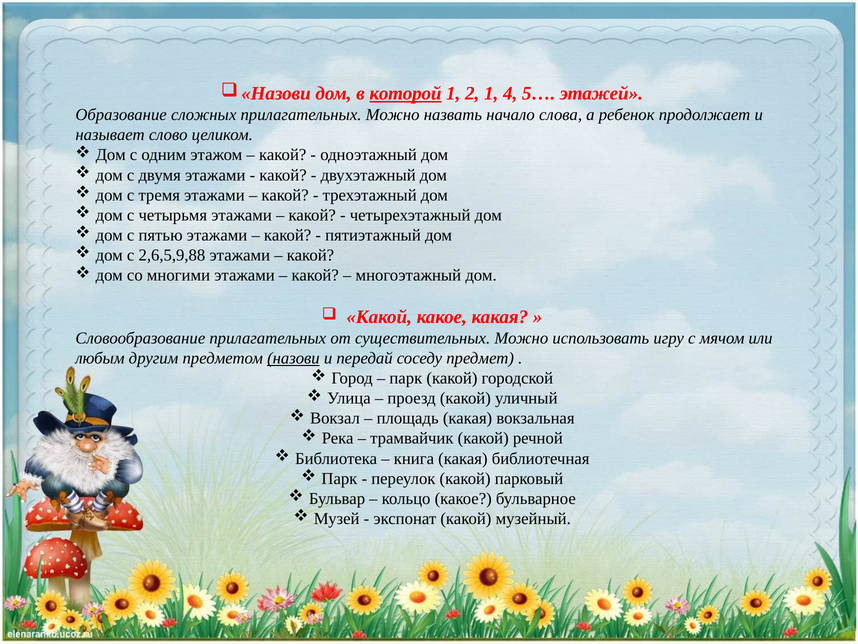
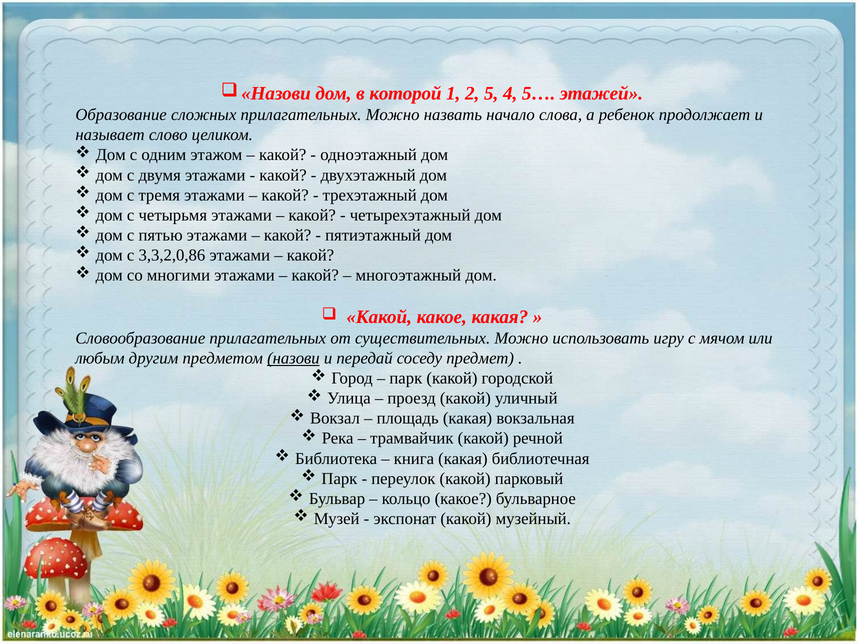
которой underline: present -> none
2 1: 1 -> 5
2,6,5,9,88: 2,6,5,9,88 -> 3,3,2,0,86
